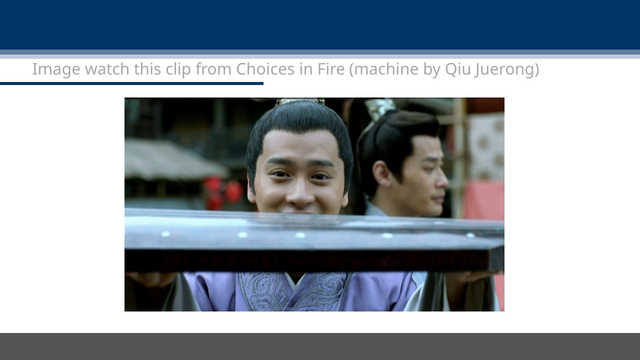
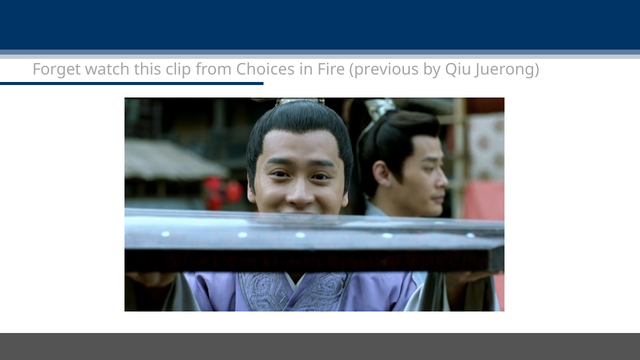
Image: Image -> Forget
machine: machine -> previous
